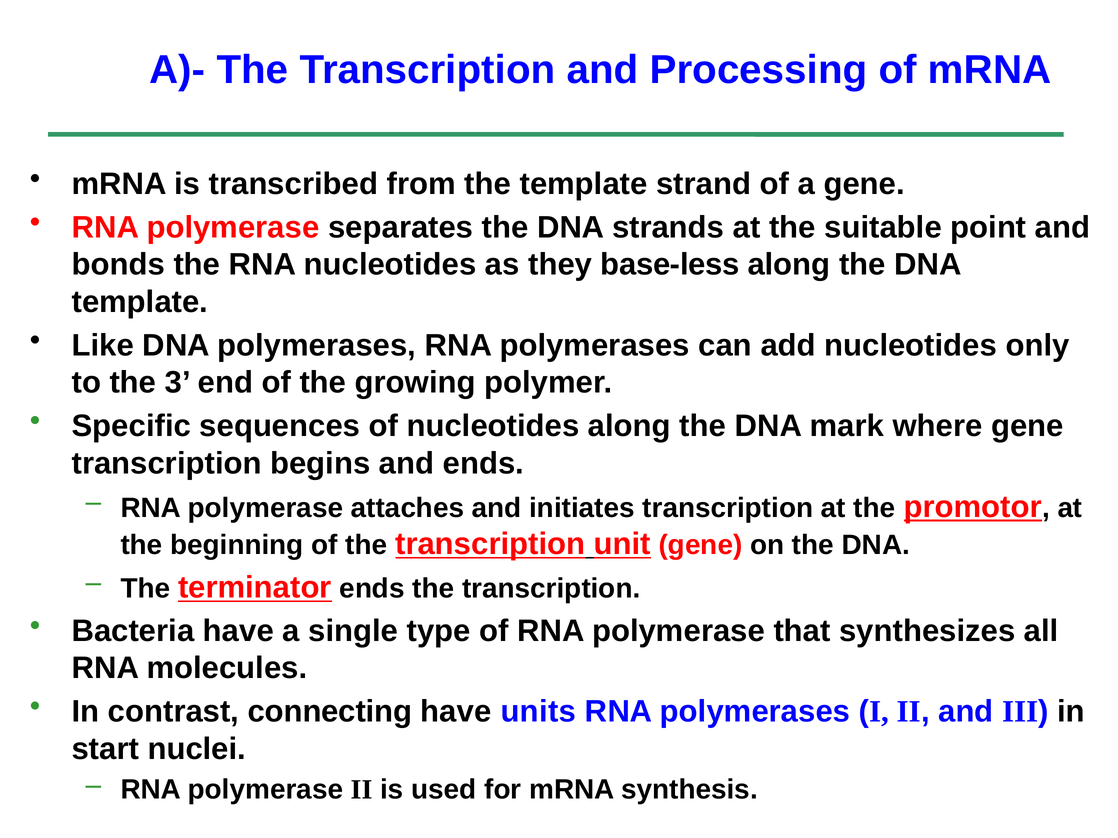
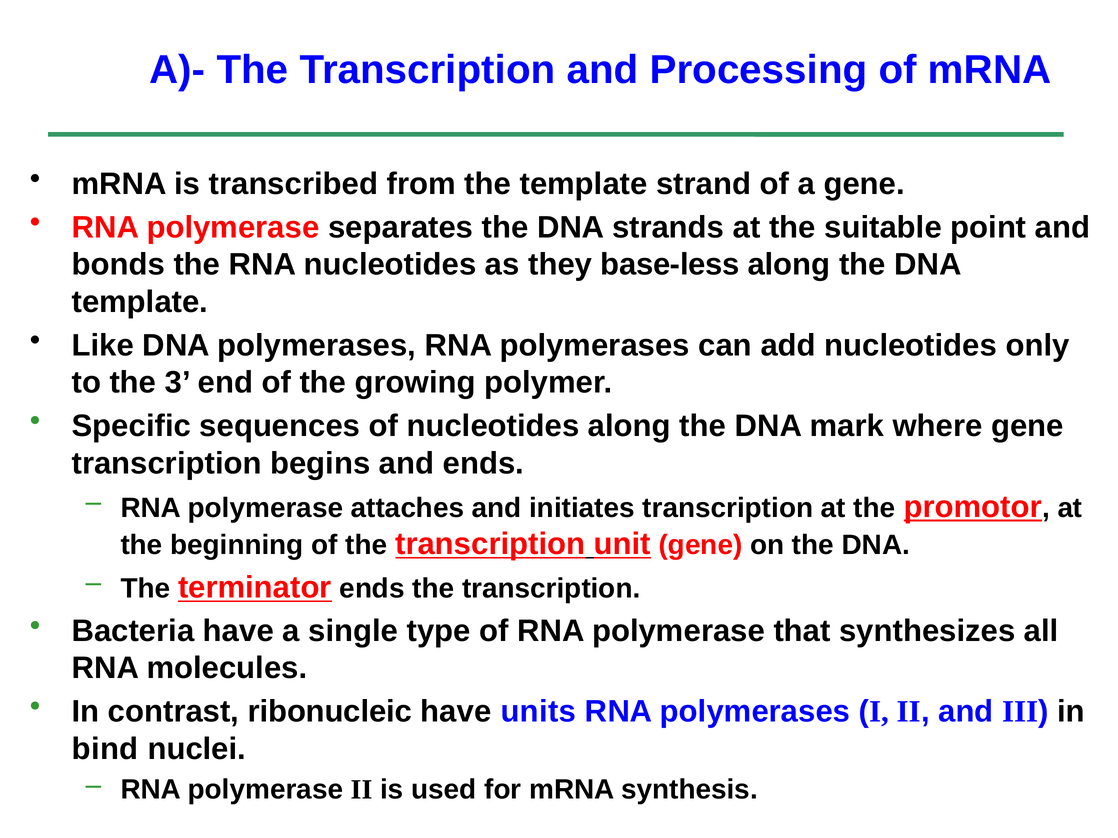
connecting: connecting -> ribonucleic
start: start -> bind
